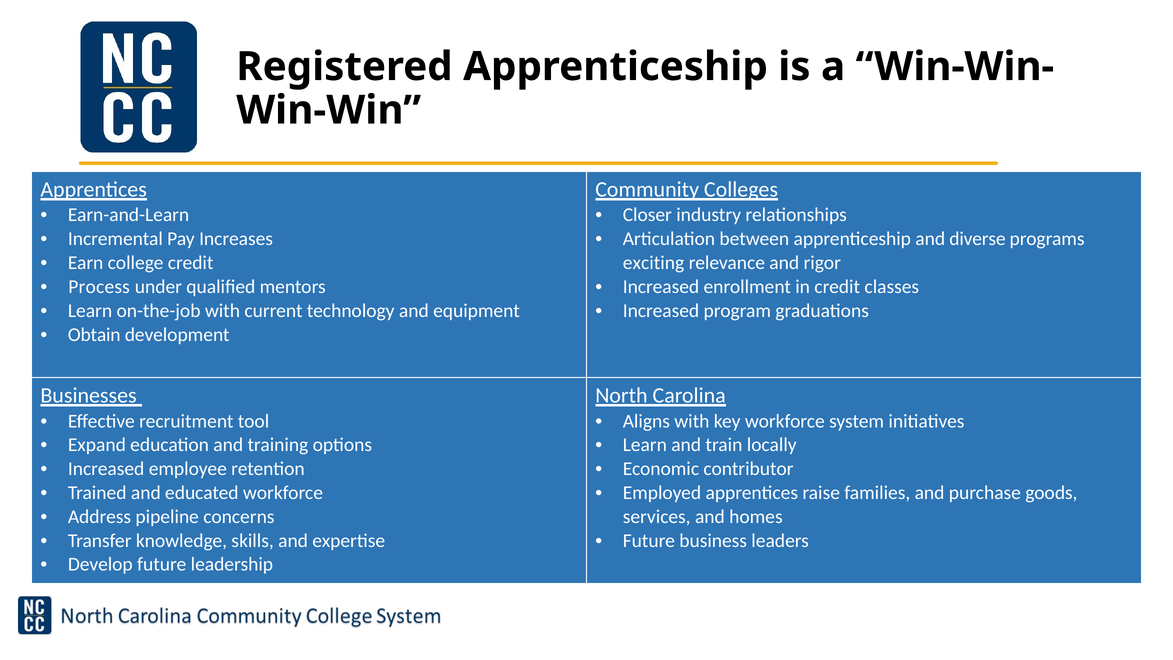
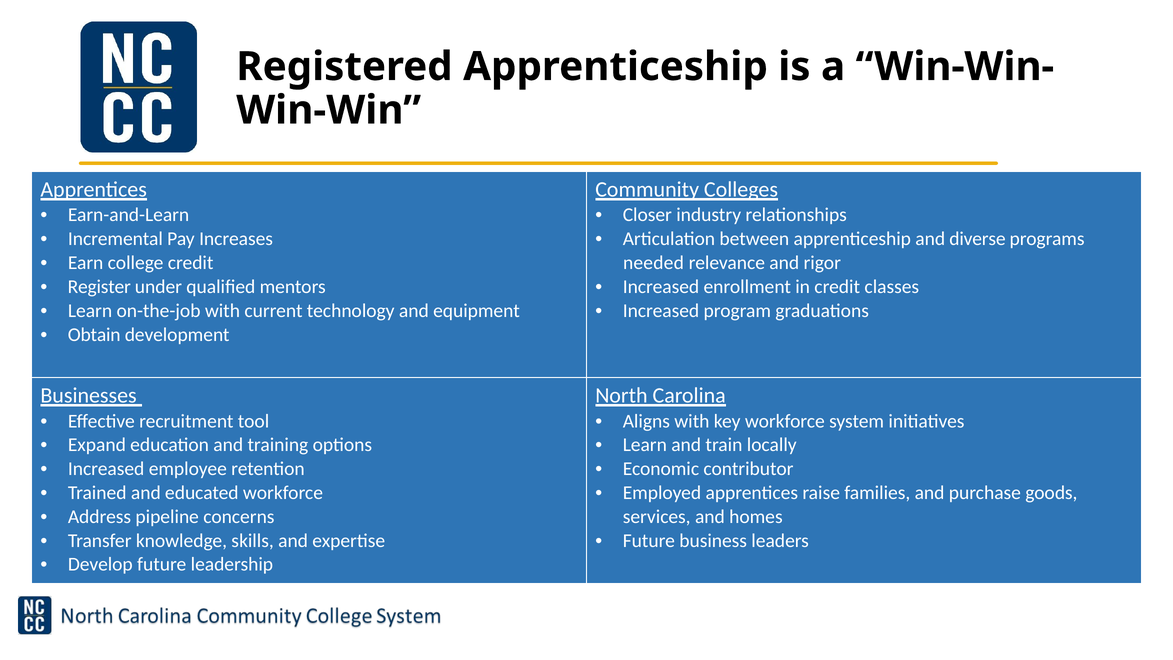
exciting: exciting -> needed
Process: Process -> Register
